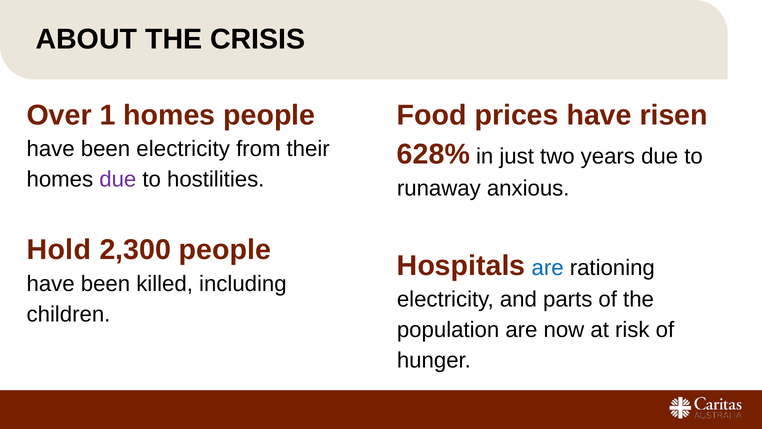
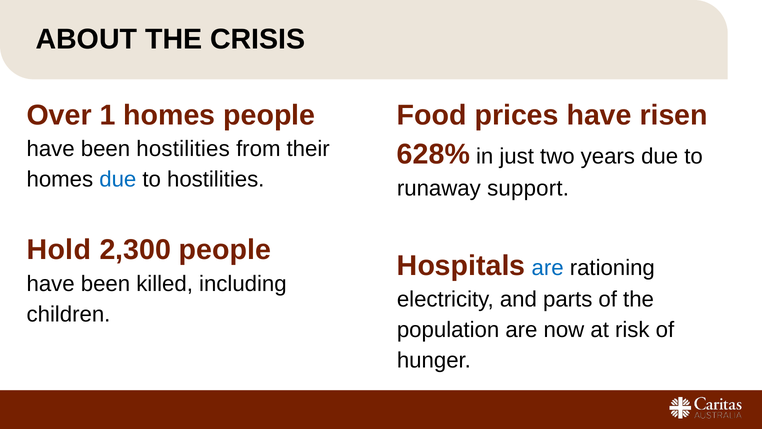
been electricity: electricity -> hostilities
due at (118, 179) colour: purple -> blue
anxious: anxious -> support
